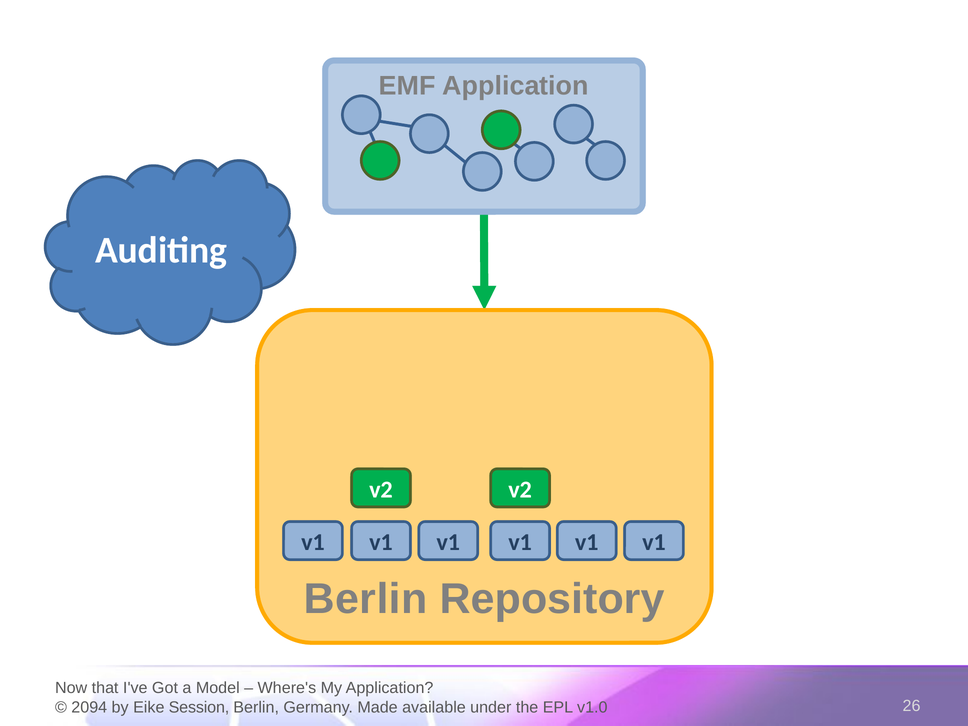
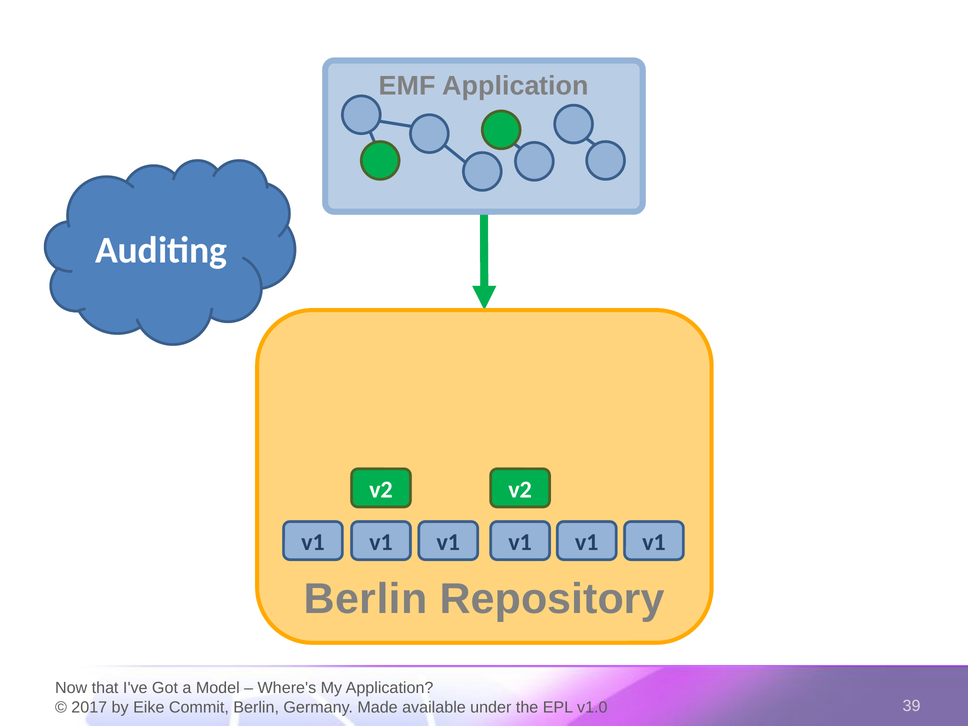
2094: 2094 -> 2017
Session: Session -> Commit
26: 26 -> 39
